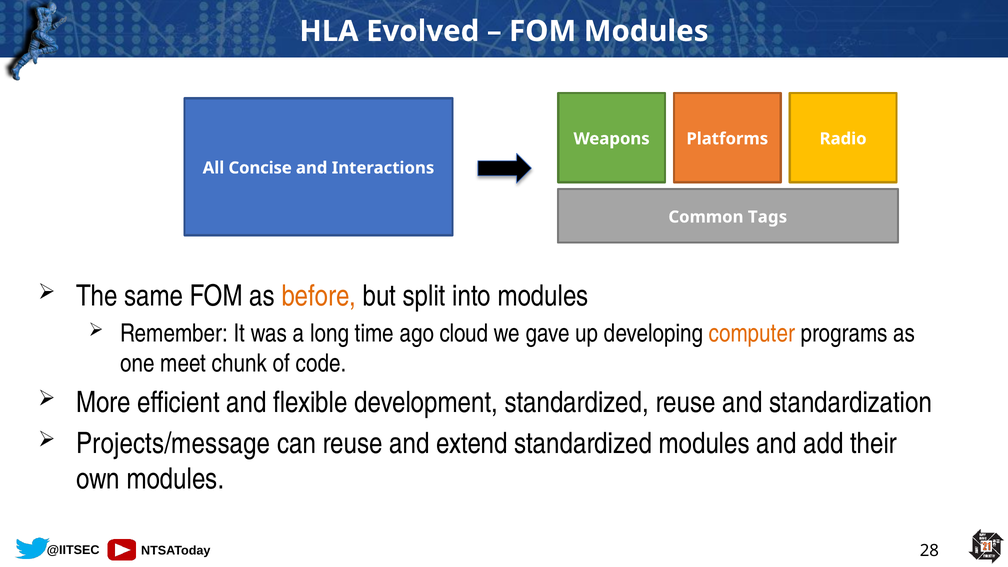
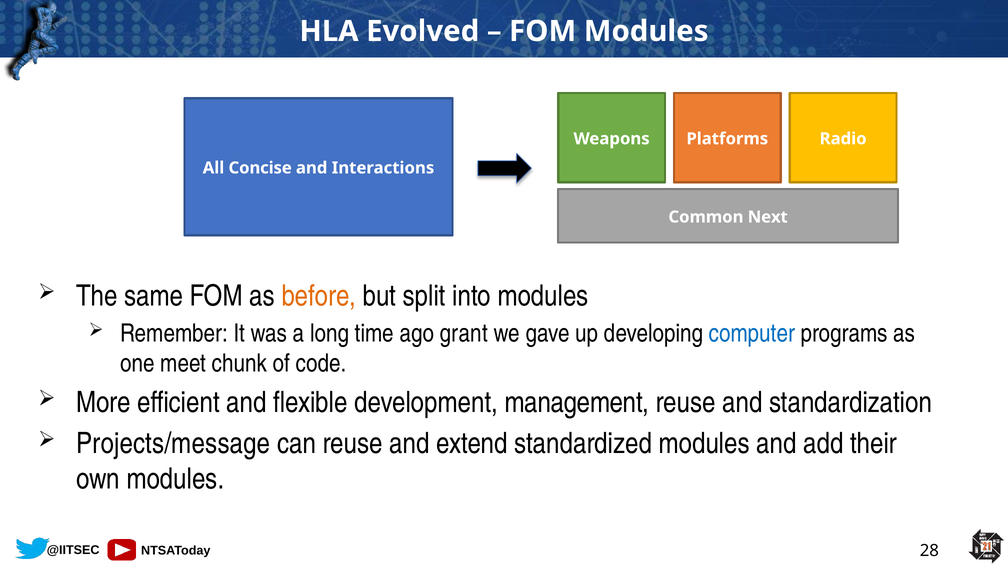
Tags: Tags -> Next
cloud: cloud -> grant
computer colour: orange -> blue
development standardized: standardized -> management
